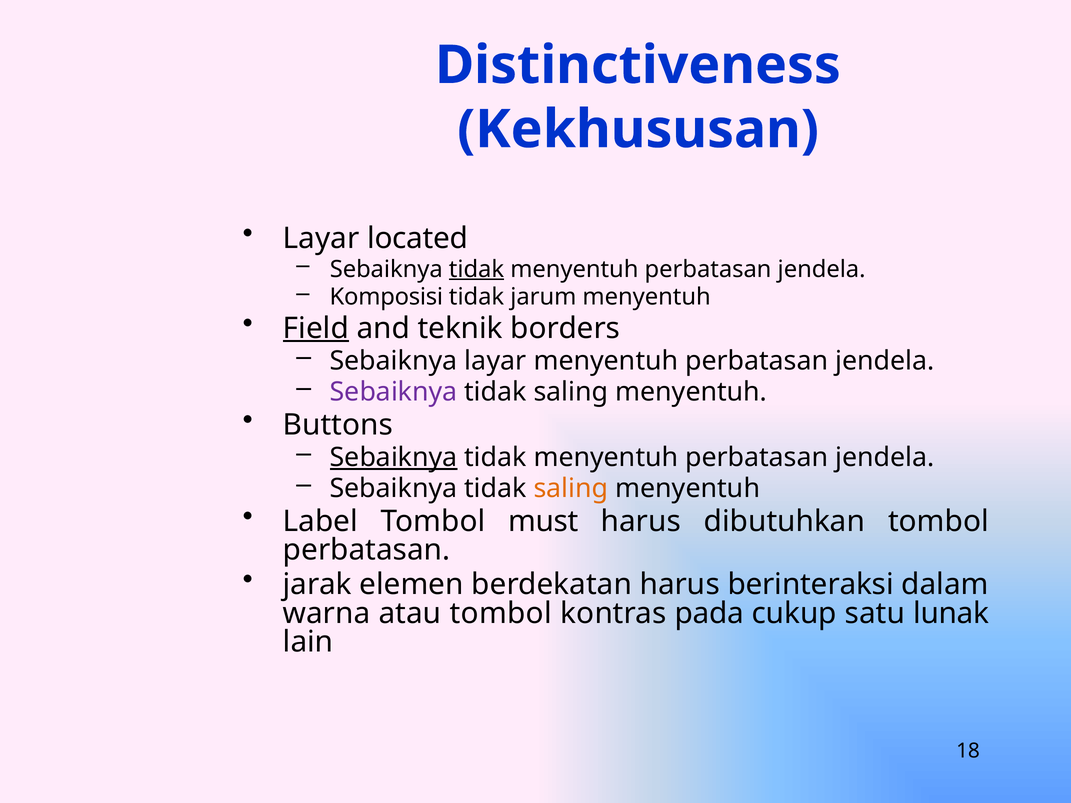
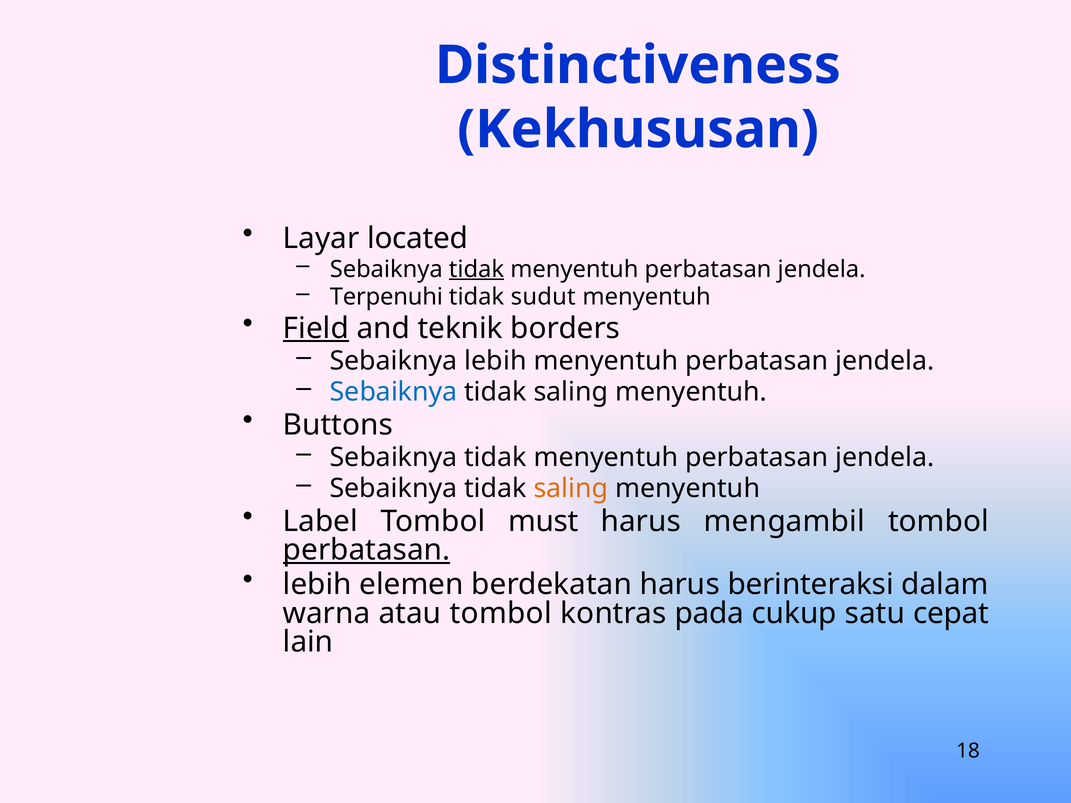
Komposisi: Komposisi -> Terpenuhi
jarum: jarum -> sudut
Sebaiknya layar: layar -> lebih
Sebaiknya at (394, 392) colour: purple -> blue
Sebaiknya at (394, 458) underline: present -> none
dibutuhkan: dibutuhkan -> mengambil
perbatasan at (367, 550) underline: none -> present
jarak at (317, 585): jarak -> lebih
lunak: lunak -> cepat
